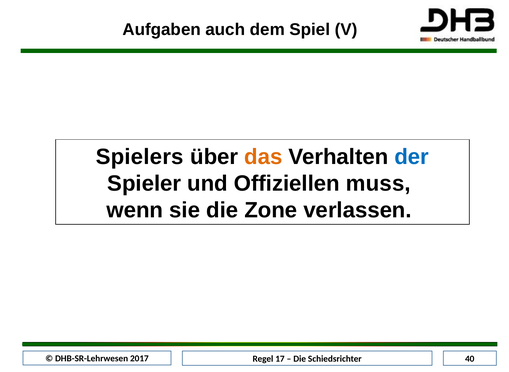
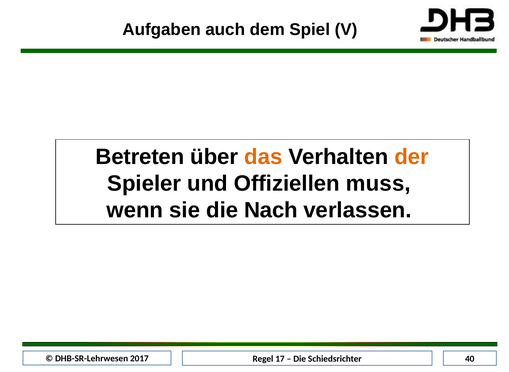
Spielers: Spielers -> Betreten
der colour: blue -> orange
Zone: Zone -> Nach
